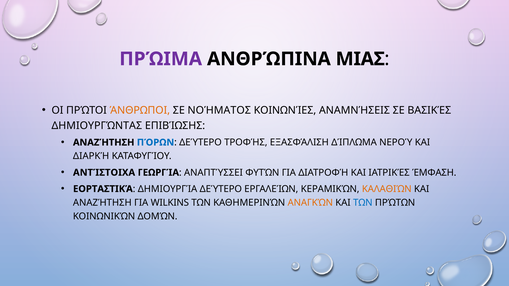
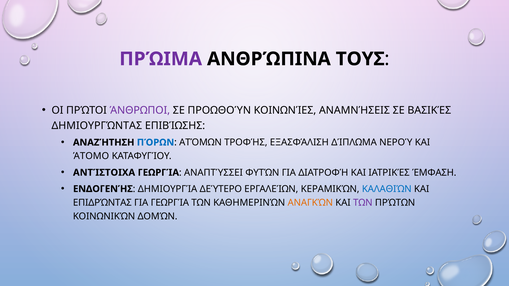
ΜΙΑΣ: ΜΙΑΣ -> ΤΟΥΣ
ΆΝΘΡΩΠΟΙ colour: orange -> purple
ΝΟΉΜΑΤΟΣ: ΝΟΉΜΑΤΟΣ -> ΠΡΟΩΘΟΎΝ
ΔΕΎΤΕΡΟ at (201, 143): ΔΕΎΤΕΡΟ -> ΑΤΌΜΩΝ
ΔΙΑΡΚΉ: ΔΙΑΡΚΉ -> ΆΤΟΜΟ
ΕΟΡΤΑΣΤΙΚΆ: ΕΟΡΤΑΣΤΙΚΆ -> ΕΝΔΟΓΕΝΉΣ
ΚΑΛΑΘΙΏΝ colour: orange -> blue
ΑΝΑΖΉΤΗΣΗ at (102, 203): ΑΝΑΖΉΤΗΣΗ -> ΕΠΙΔΡΏΝΤΑΣ
ΓΙΑ WILKINS: WILKINS -> ΓΕΩΡΓΊΑ
ΤΩΝ at (363, 203) colour: blue -> purple
